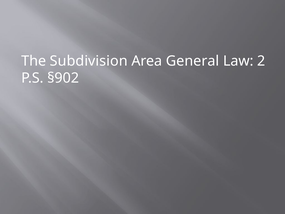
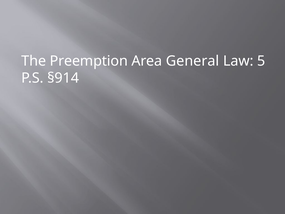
Subdivision: Subdivision -> Preemption
2: 2 -> 5
§902: §902 -> §914
